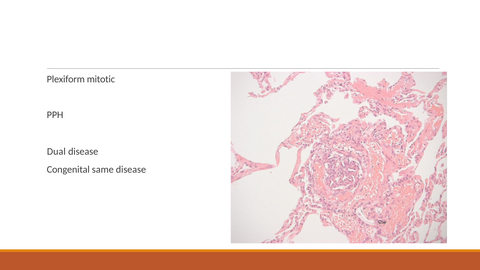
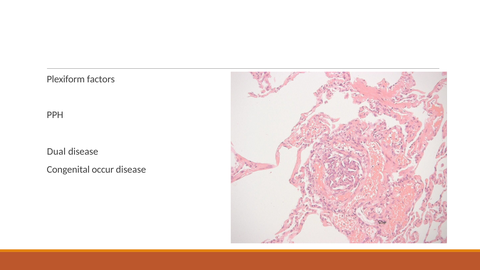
mitotic: mitotic -> factors
same: same -> occur
